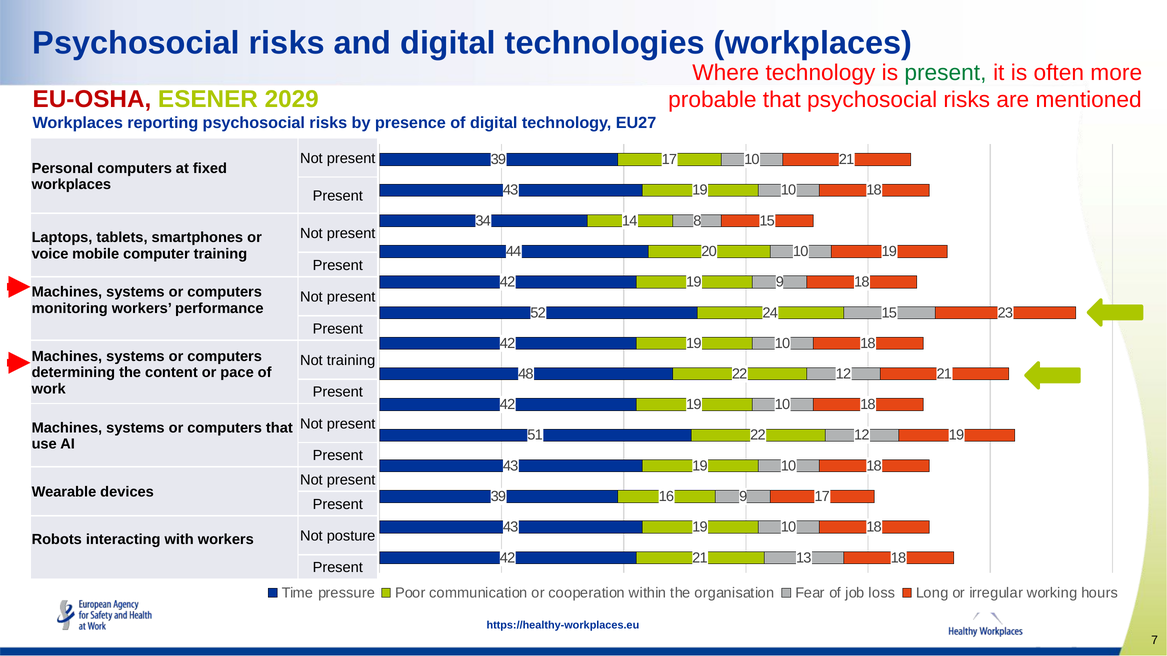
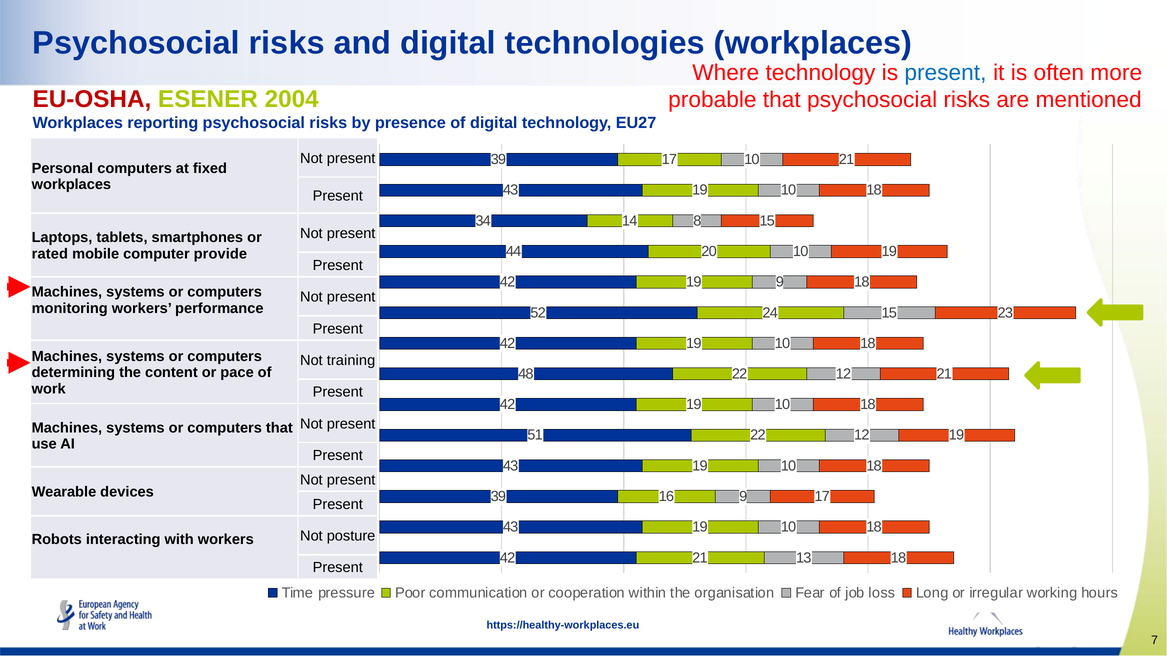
present at (945, 73) colour: green -> blue
2029: 2029 -> 2004
voice: voice -> rated
computer training: training -> provide
